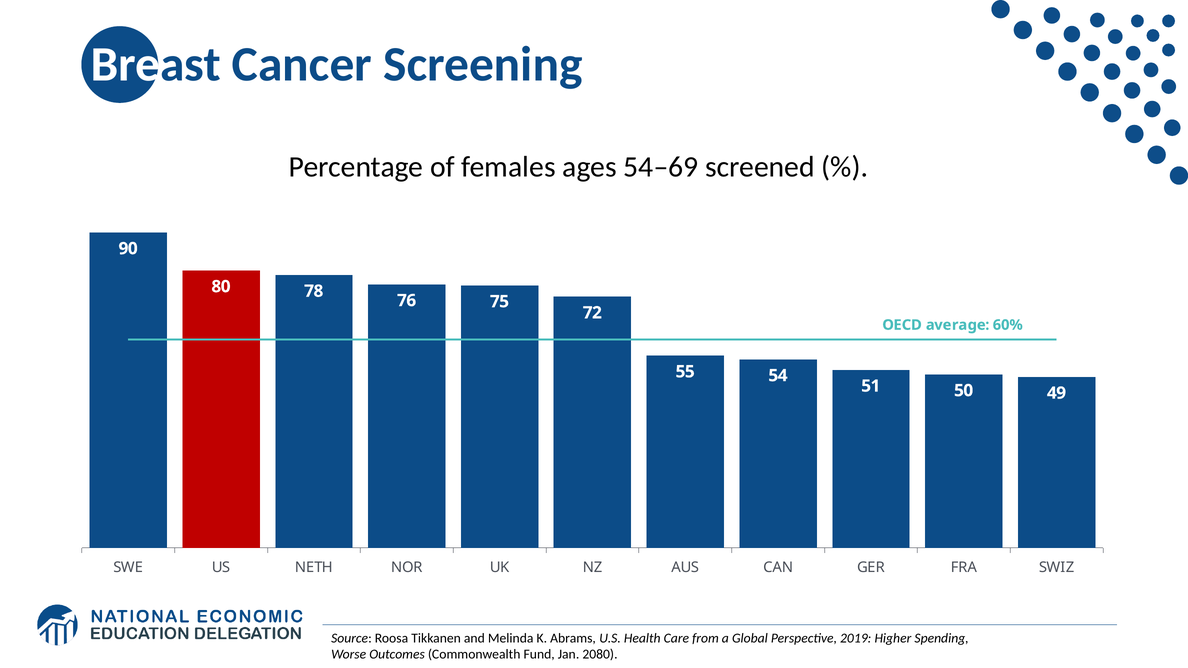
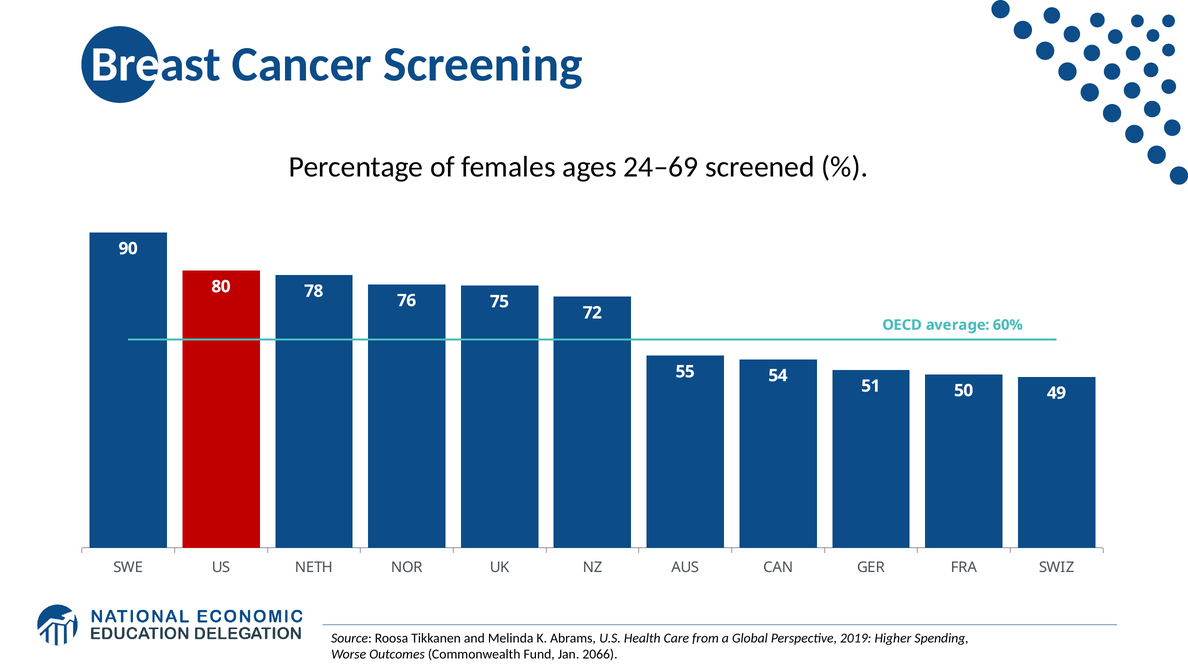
54–69: 54–69 -> 24–69
2080: 2080 -> 2066
